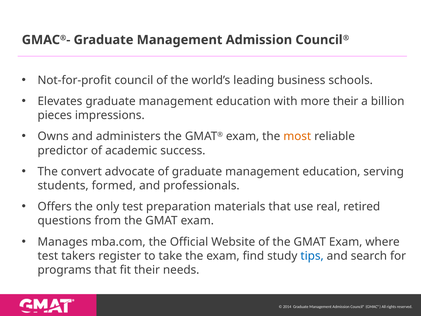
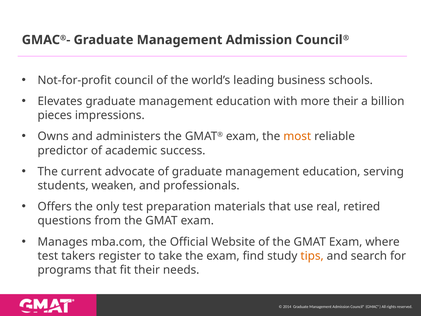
convert: convert -> current
formed: formed -> weaken
tips colour: blue -> orange
